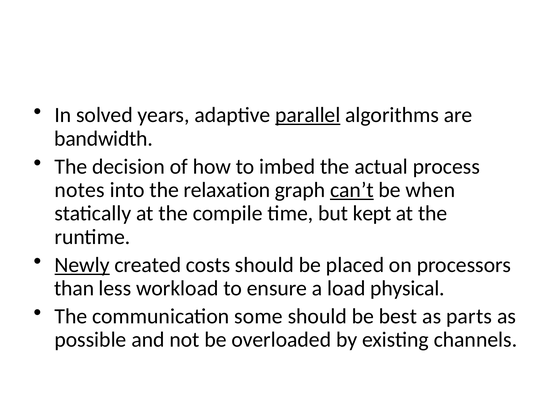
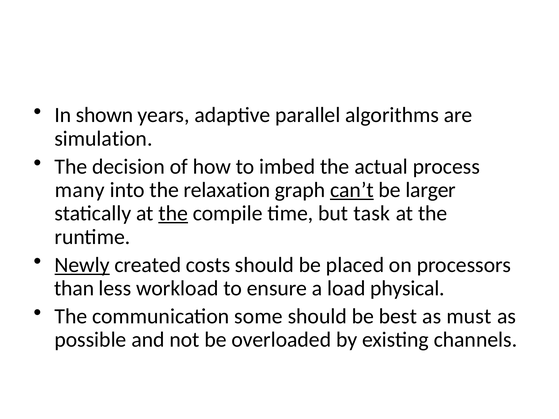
solved: solved -> shown
parallel underline: present -> none
bandwidth: bandwidth -> simulation
notes: notes -> many
when: when -> larger
the at (173, 214) underline: none -> present
kept: kept -> task
parts: parts -> must
